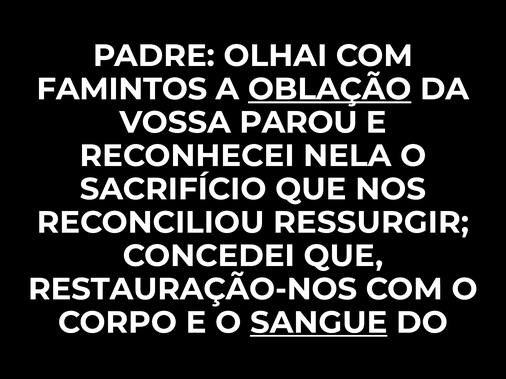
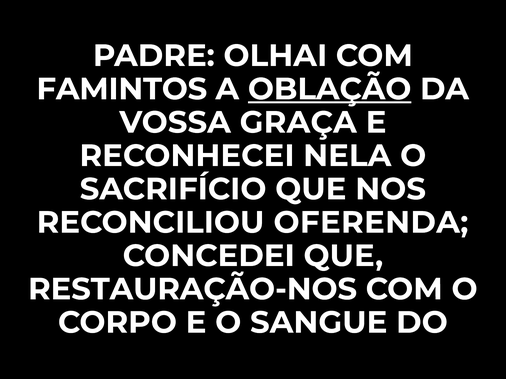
PAROU: PAROU -> GRAÇA
RESSURGIR: RESSURGIR -> OFERENDA
SANGUE underline: present -> none
